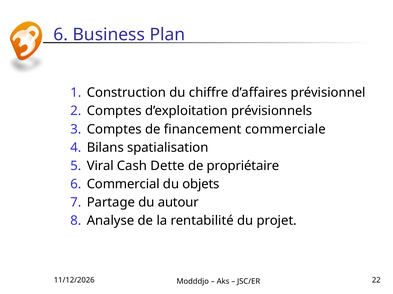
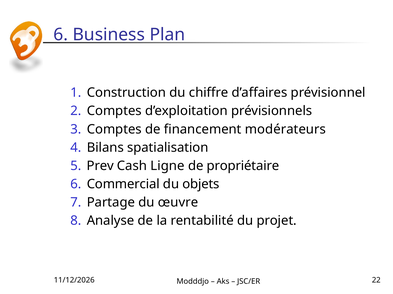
commerciale: commerciale -> modérateurs
Viral: Viral -> Prev
Dette: Dette -> Ligne
autour: autour -> œuvre
